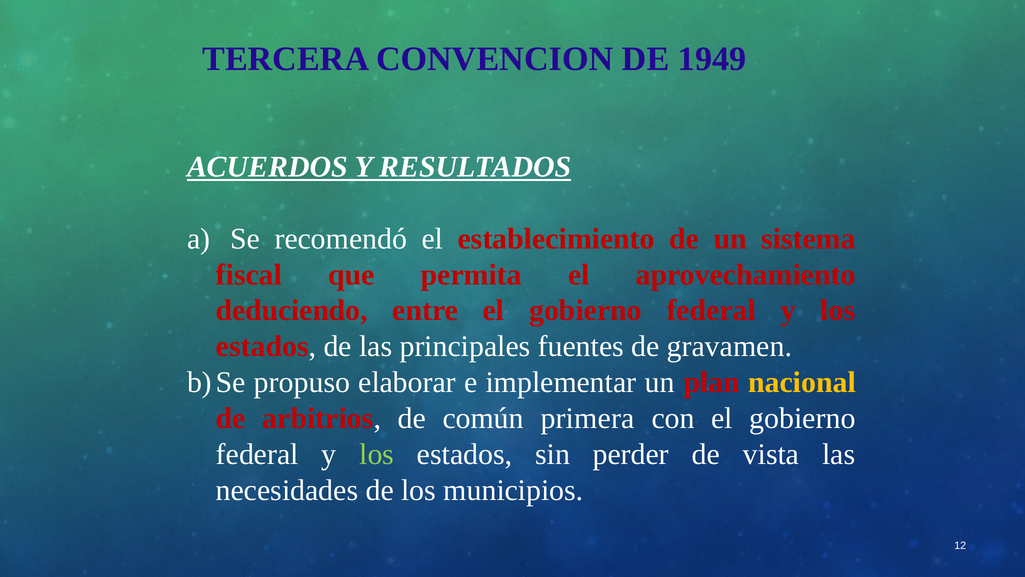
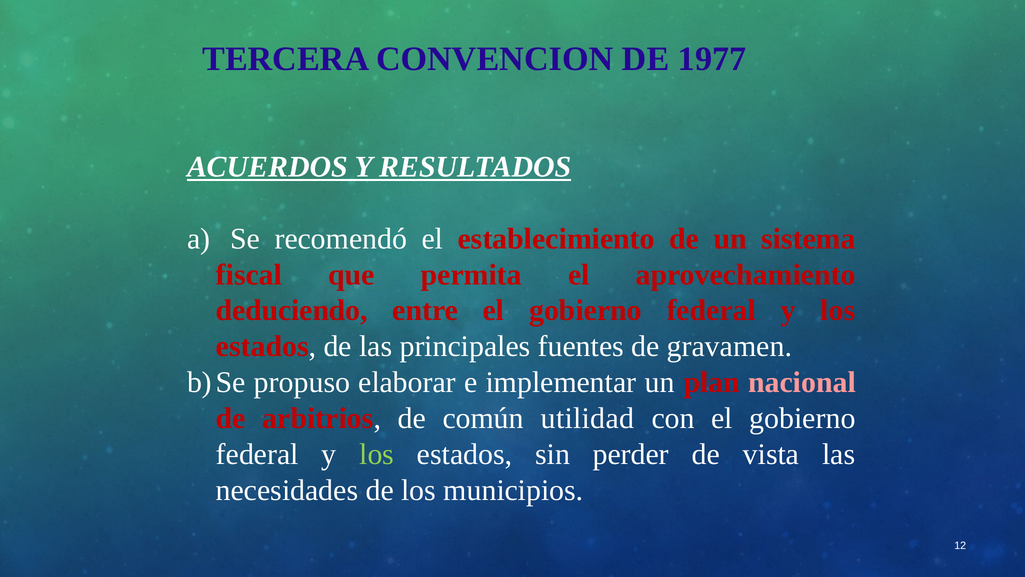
1949: 1949 -> 1977
nacional colour: yellow -> pink
primera: primera -> utilidad
